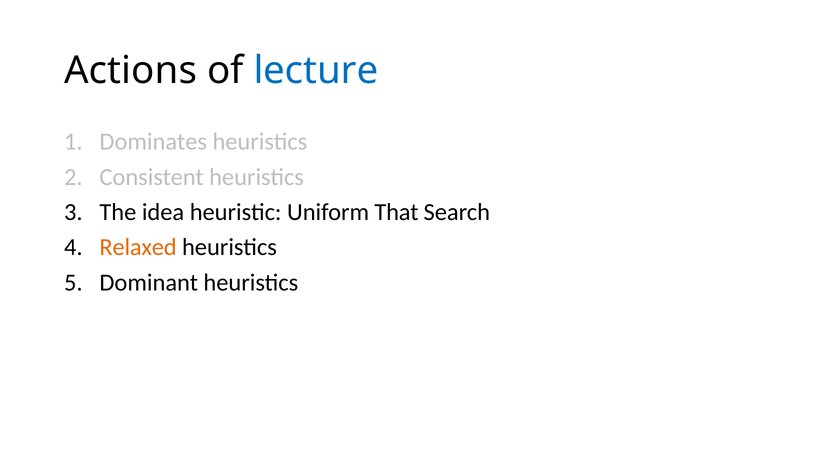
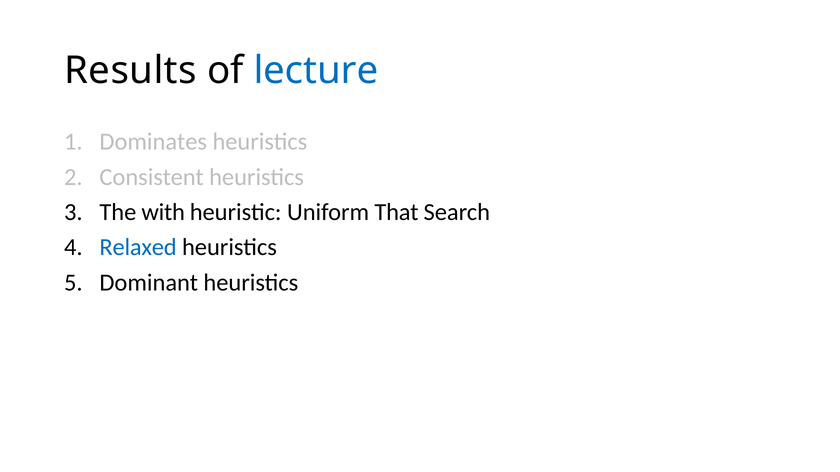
Actions: Actions -> Results
idea: idea -> with
Relaxed colour: orange -> blue
